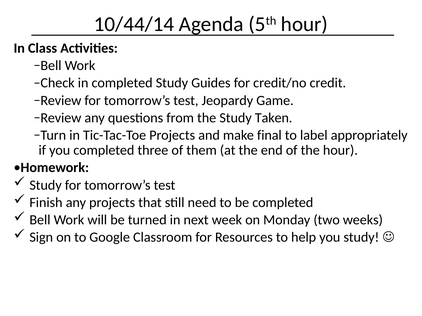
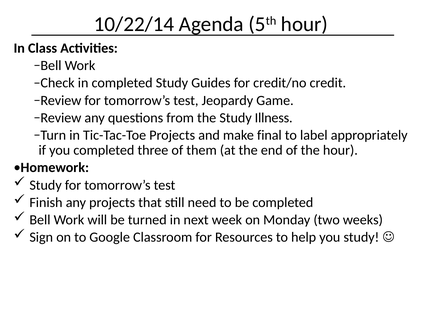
10/44/14: 10/44/14 -> 10/22/14
Taken: Taken -> Illness
